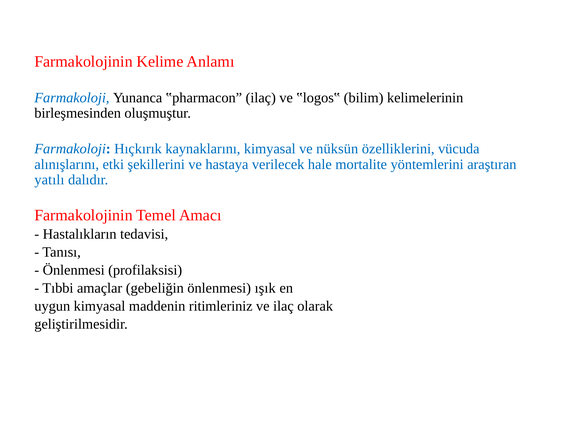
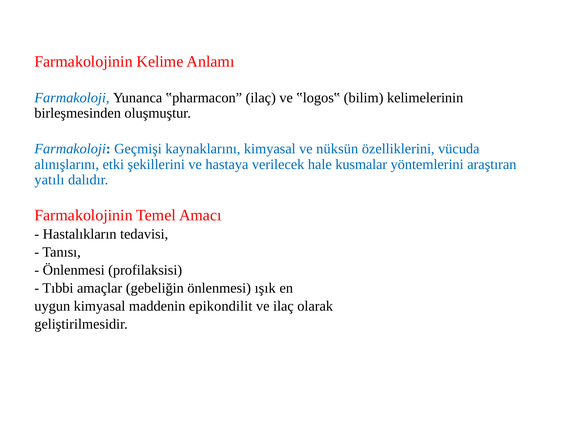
Hıçkırık: Hıçkırık -> Geçmişi
mortalite: mortalite -> kusmalar
ritimleriniz: ritimleriniz -> epikondilit
